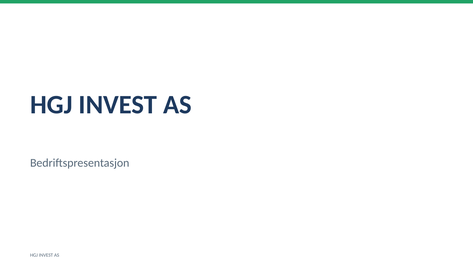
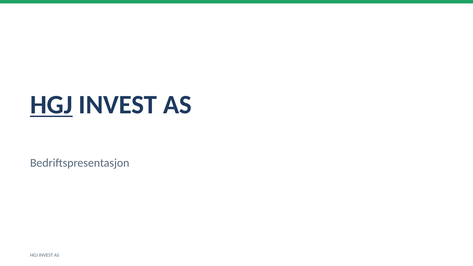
HGJ at (51, 105) underline: none -> present
